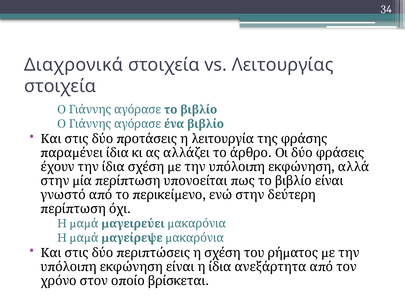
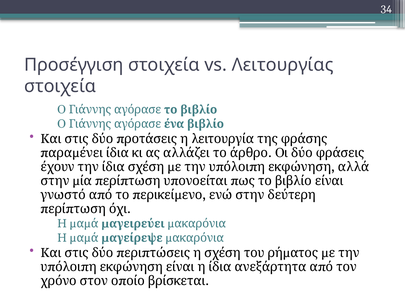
Διαχρονικά: Διαχρονικά -> Προσέγγιση
